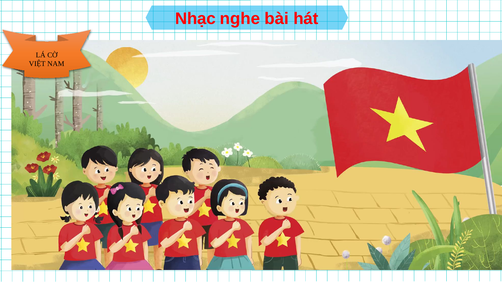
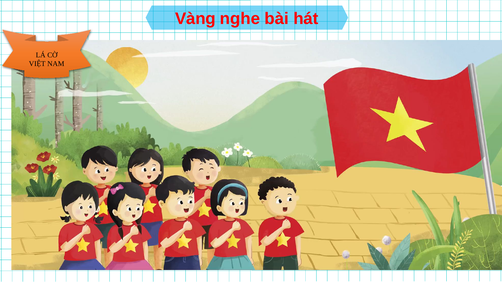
Nhạc: Nhạc -> Vàng
